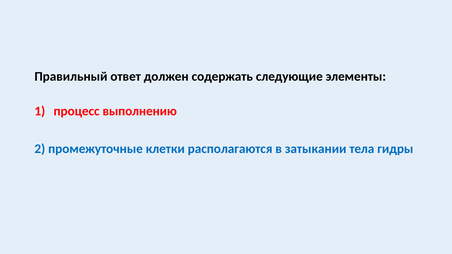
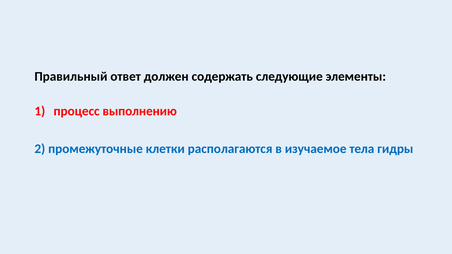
затыкании: затыкании -> изучаемое
